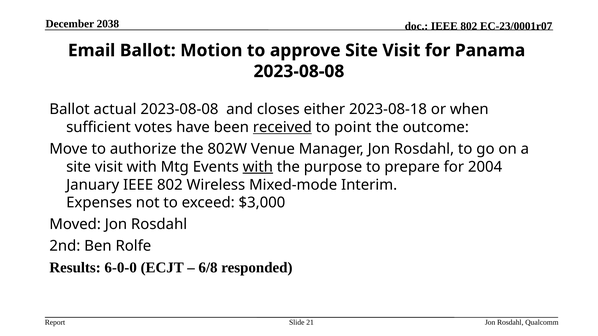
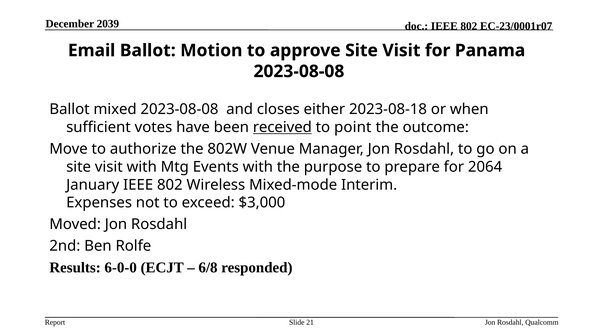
2038: 2038 -> 2039
actual: actual -> mixed
with at (258, 167) underline: present -> none
2004: 2004 -> 2064
